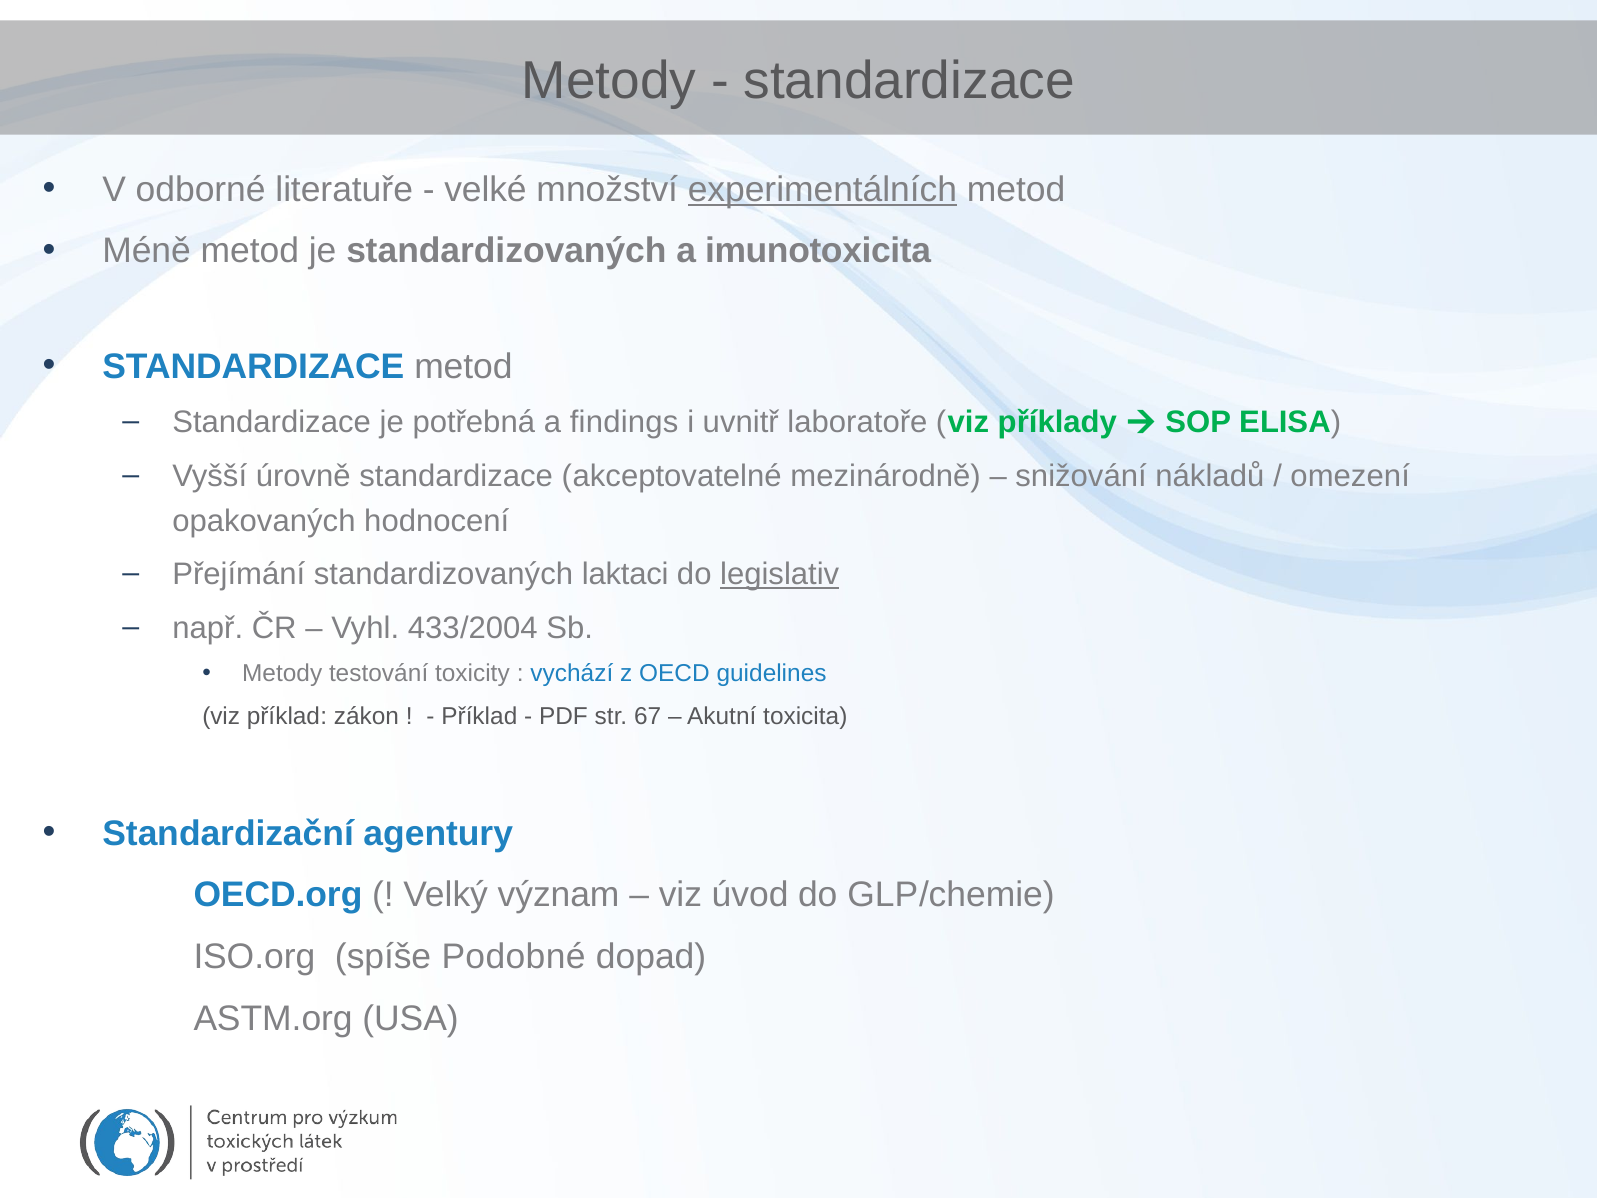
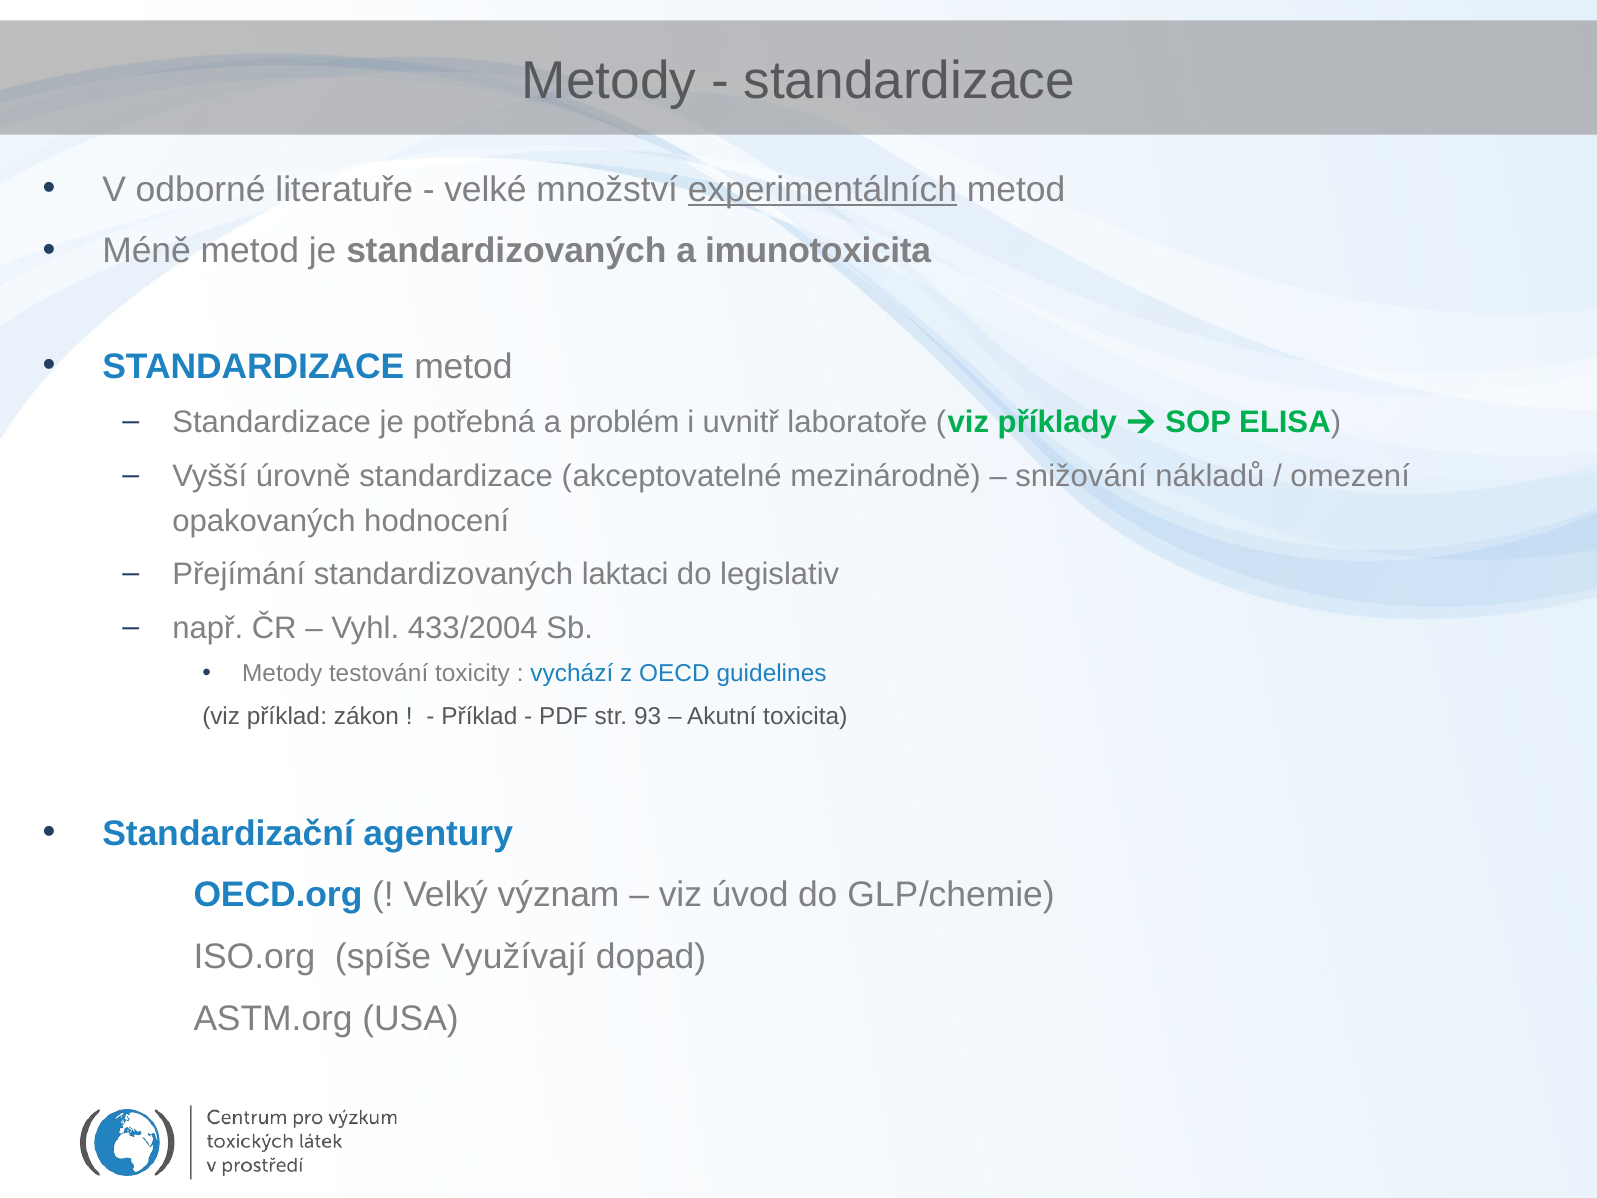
findings: findings -> problém
legislativ underline: present -> none
67: 67 -> 93
Podobné: Podobné -> Využívají
